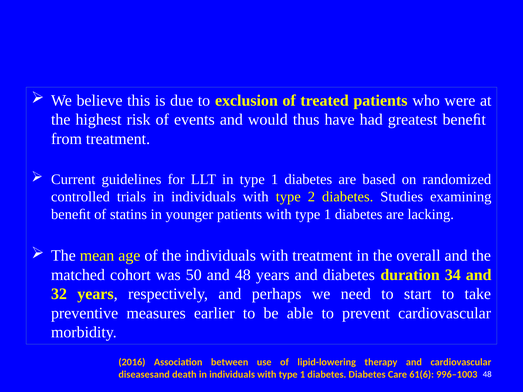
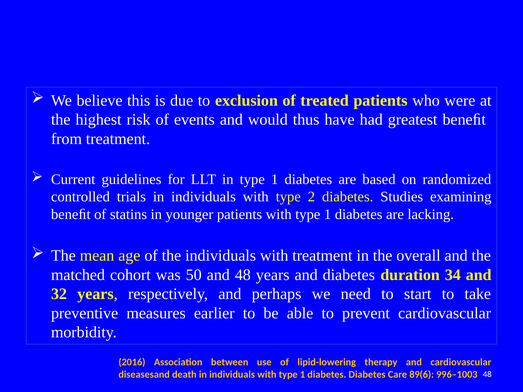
61(6: 61(6 -> 89(6
